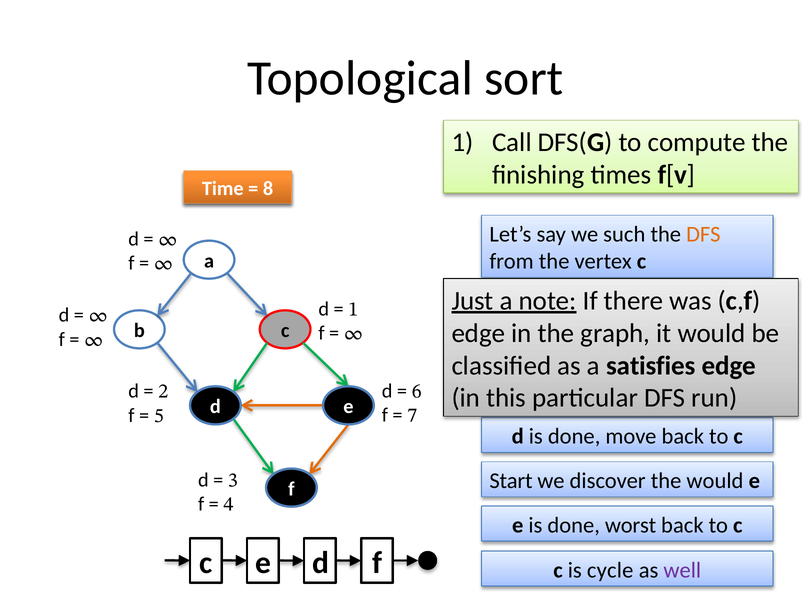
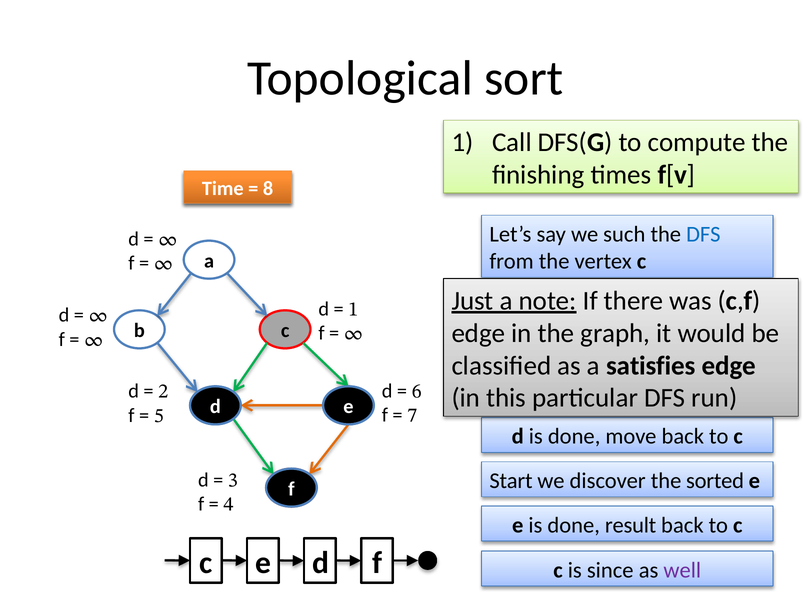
DFS at (703, 234) colour: orange -> blue
the would: would -> sorted
worst: worst -> result
cycle: cycle -> since
